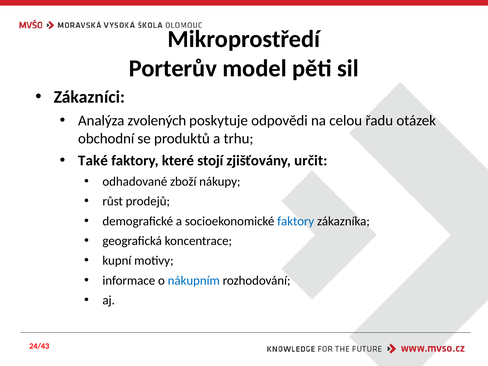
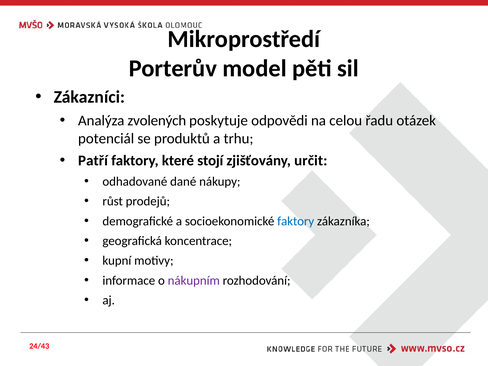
obchodní: obchodní -> potenciál
Také: Také -> Patří
zboží: zboží -> dané
nákupním colour: blue -> purple
